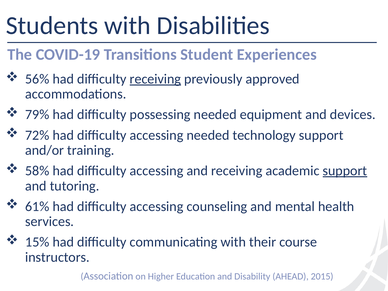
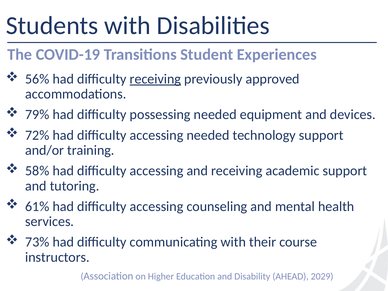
support at (345, 171) underline: present -> none
15%: 15% -> 73%
2015: 2015 -> 2029
